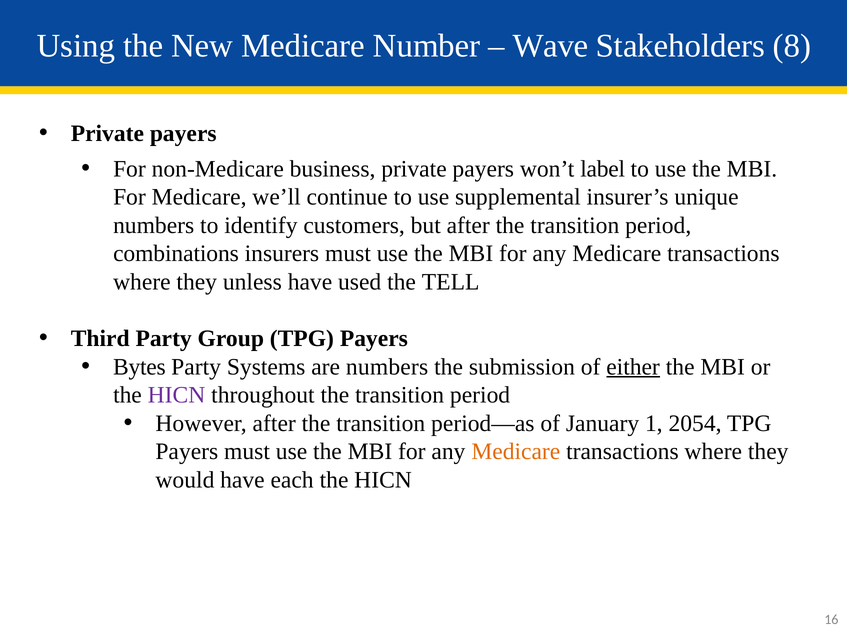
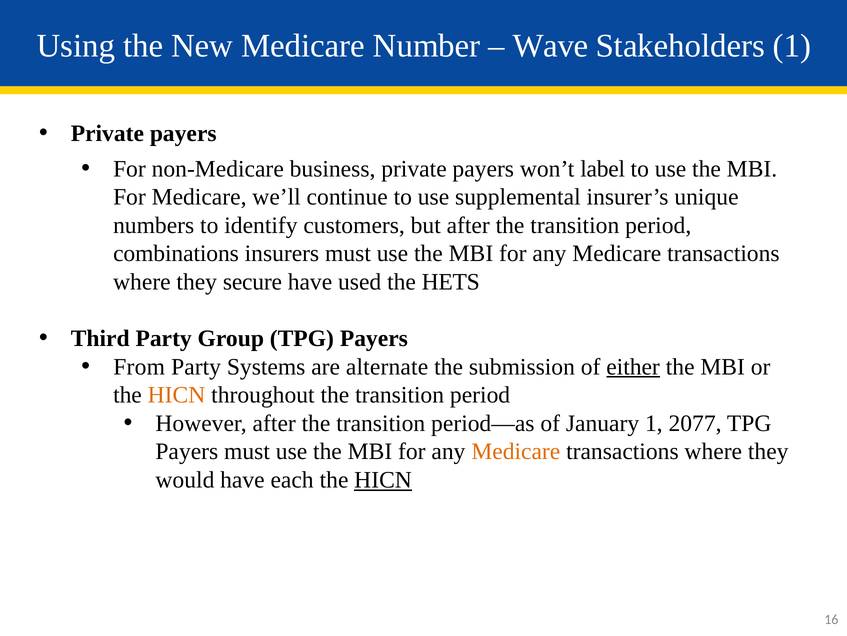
Stakeholders 8: 8 -> 1
unless: unless -> secure
TELL: TELL -> HETS
Bytes: Bytes -> From
are numbers: numbers -> alternate
HICN at (177, 395) colour: purple -> orange
2054: 2054 -> 2077
HICN at (383, 479) underline: none -> present
